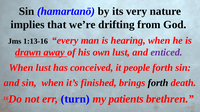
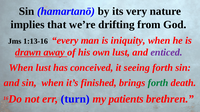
hearing: hearing -> iniquity
people: people -> seeing
forth at (158, 83) colour: black -> green
